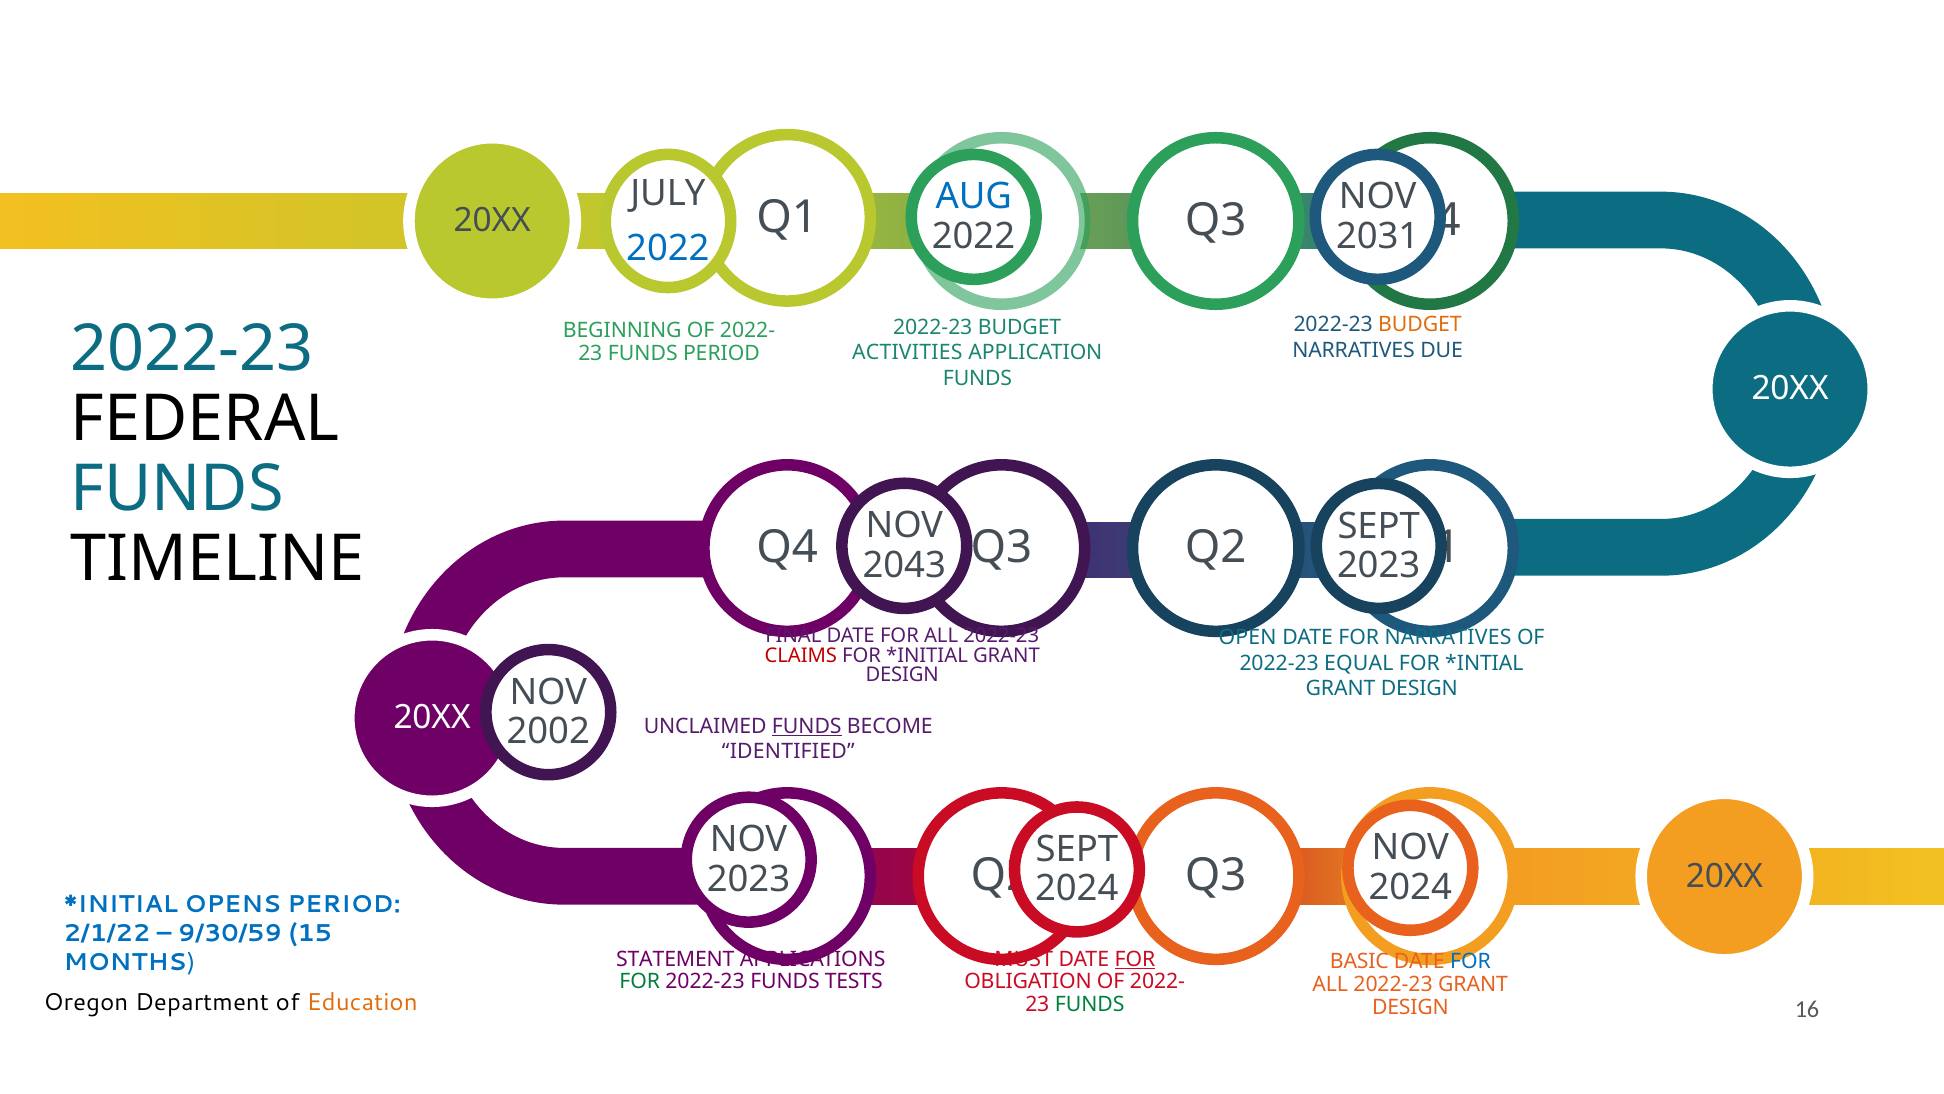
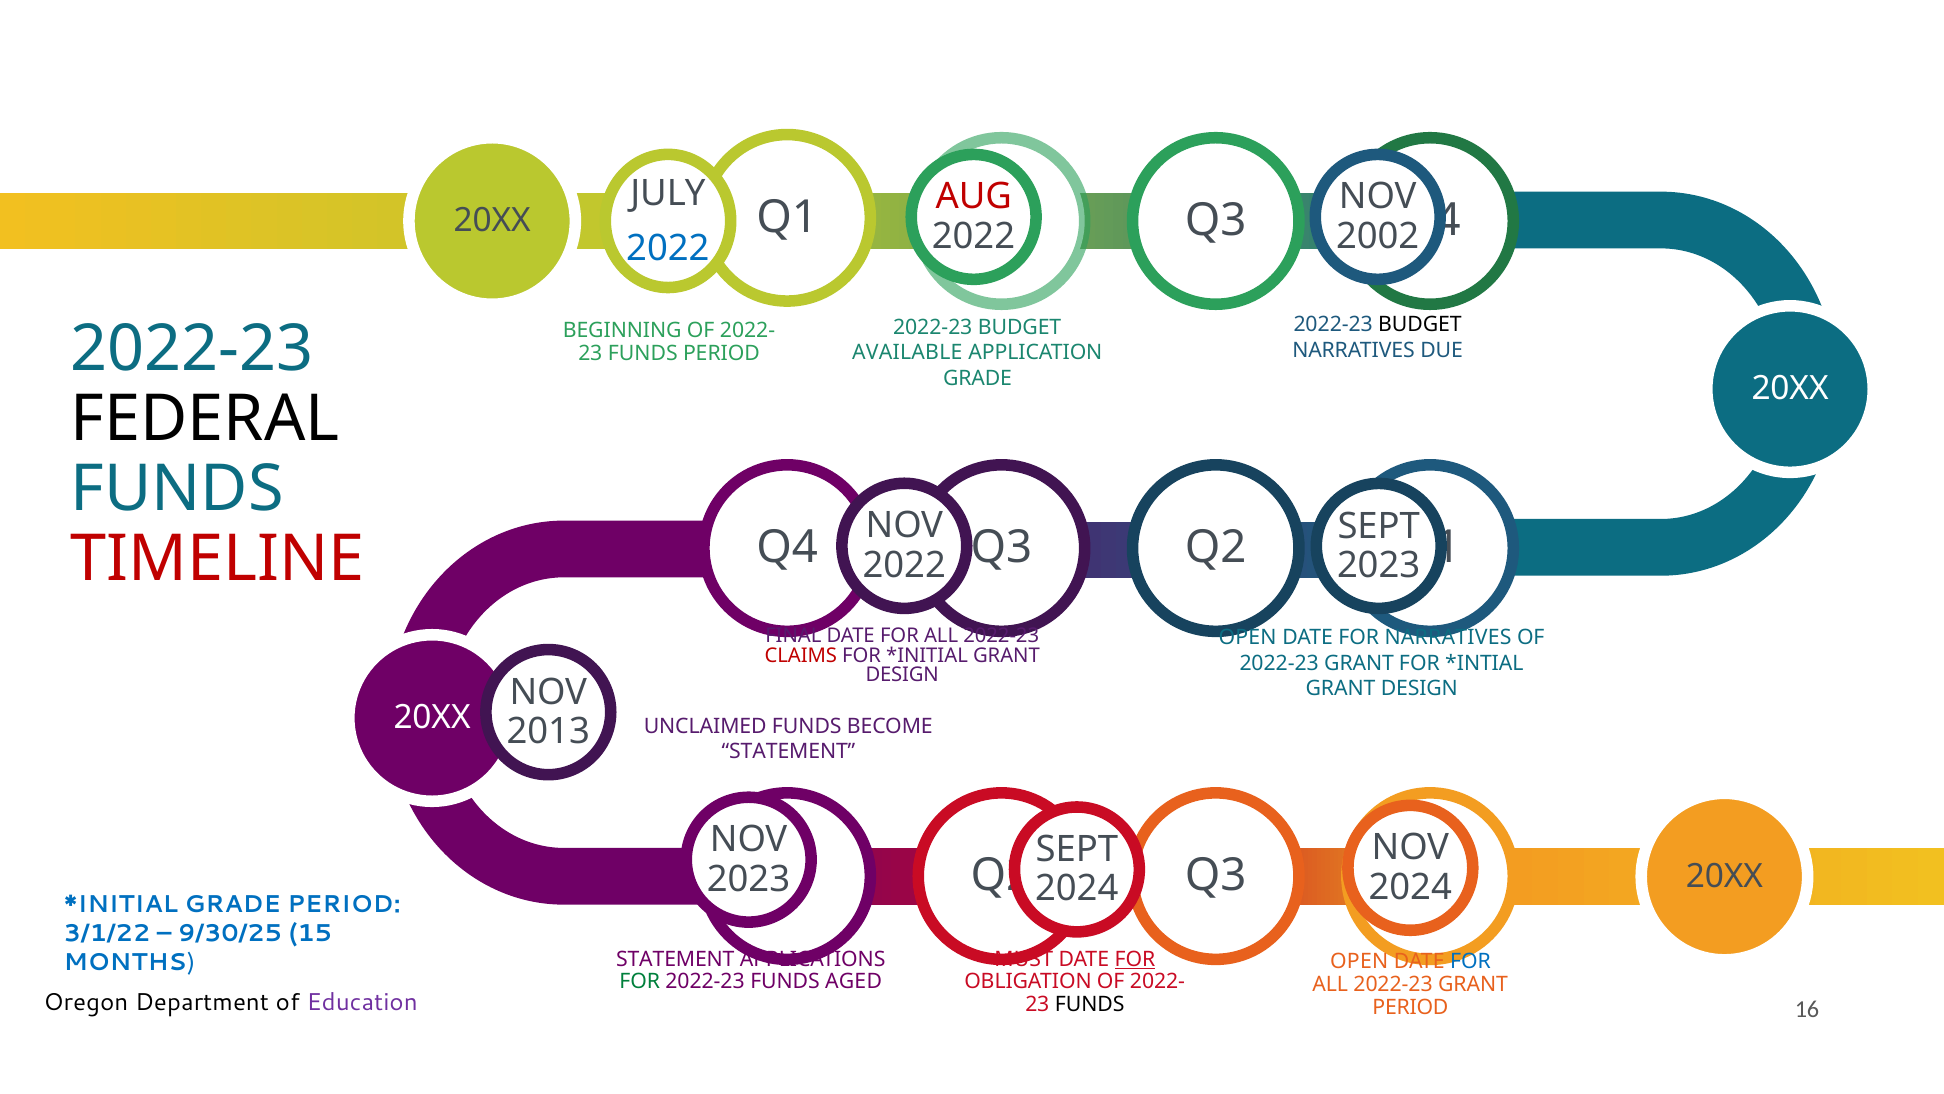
AUG colour: blue -> red
2031: 2031 -> 2002
BUDGET at (1420, 324) colour: orange -> black
ACTIVITIES: ACTIVITIES -> AVAILABLE
FUNDS at (977, 378): FUNDS -> GRADE
TIMELINE colour: black -> red
2043 at (904, 565): 2043 -> 2022
EQUAL at (1359, 663): EQUAL -> GRANT
2002: 2002 -> 2013
FUNDS at (807, 726) underline: present -> none
IDENTIFIED at (788, 751): IDENTIFIED -> STATEMENT
OPENS at (233, 904): OPENS -> GRADE
2/1/22: 2/1/22 -> 3/1/22
9/30/59: 9/30/59 -> 9/30/25
BASIC at (1359, 961): BASIC -> OPEN
TESTS: TESTS -> AGED
Education colour: orange -> purple
FUNDS at (1090, 1004) colour: green -> black
DESIGN at (1410, 1007): DESIGN -> PERIOD
